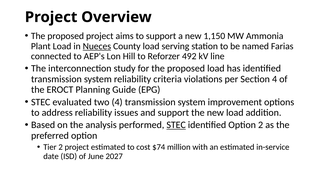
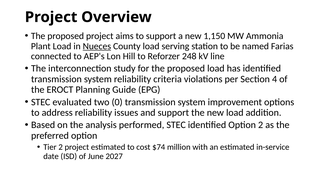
492: 492 -> 248
two 4: 4 -> 0
STEC at (176, 125) underline: present -> none
